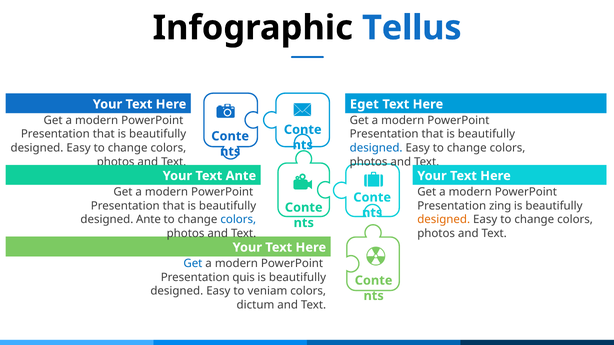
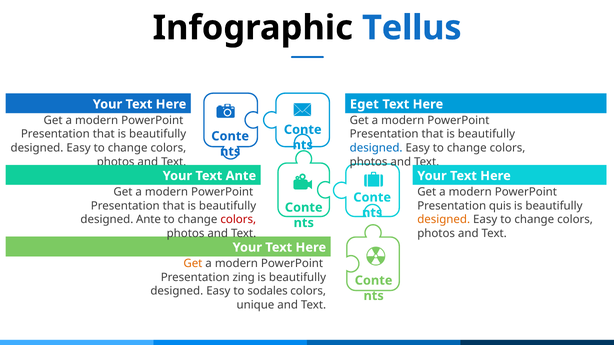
zing: zing -> quis
colors at (238, 220) colour: blue -> red
Get at (193, 264) colour: blue -> orange
quis: quis -> zing
veniam: veniam -> sodales
dictum: dictum -> unique
